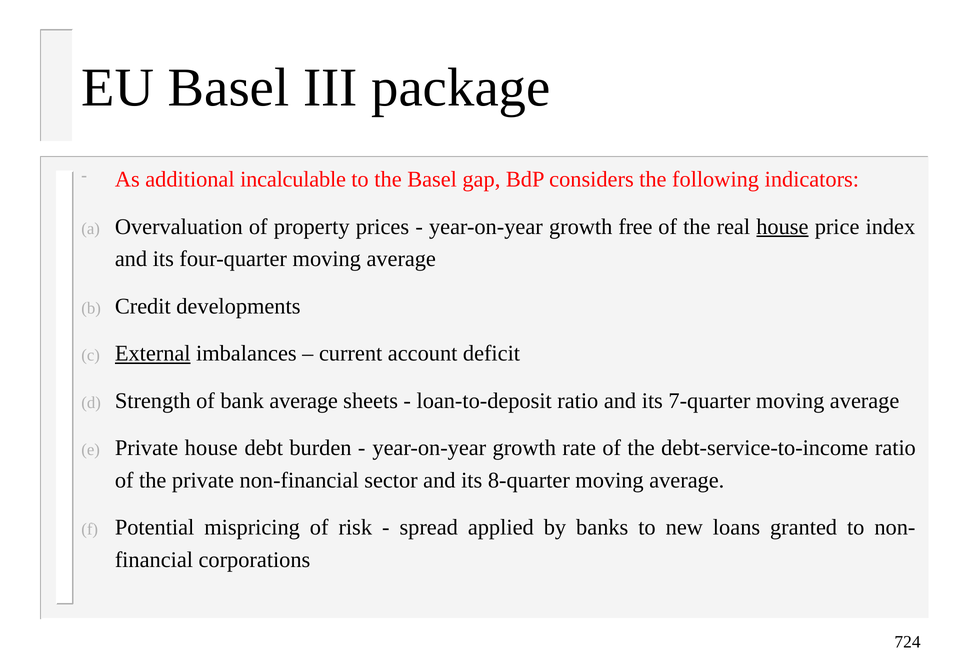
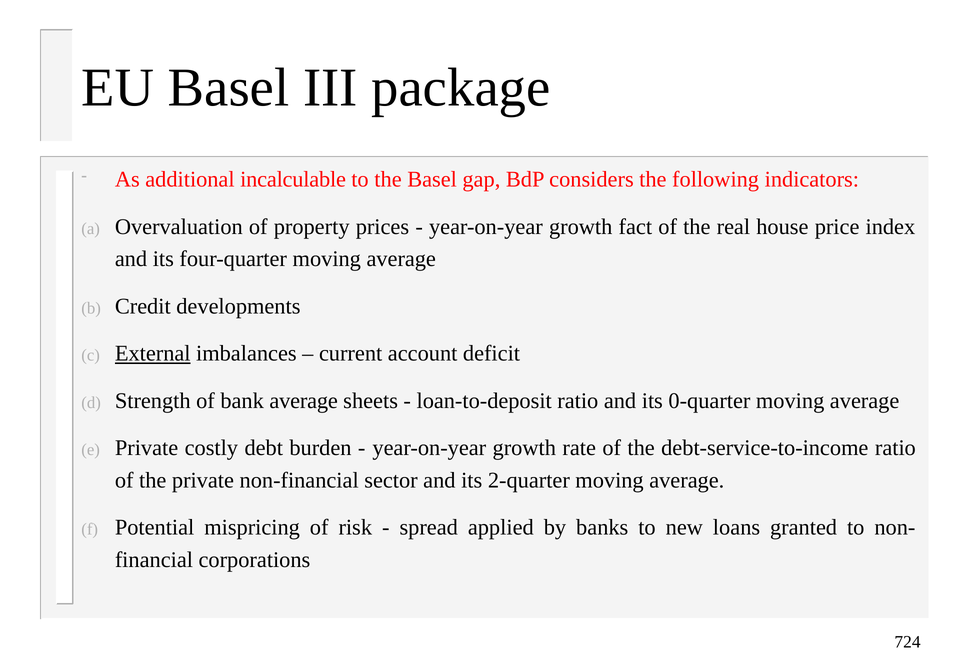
free: free -> fact
house at (782, 227) underline: present -> none
7-quarter: 7-quarter -> 0-quarter
Private house: house -> costly
8-quarter: 8-quarter -> 2-quarter
